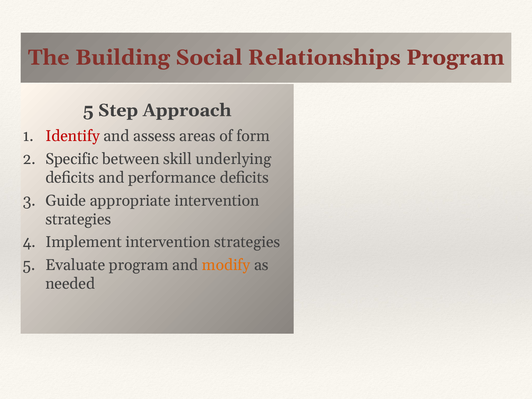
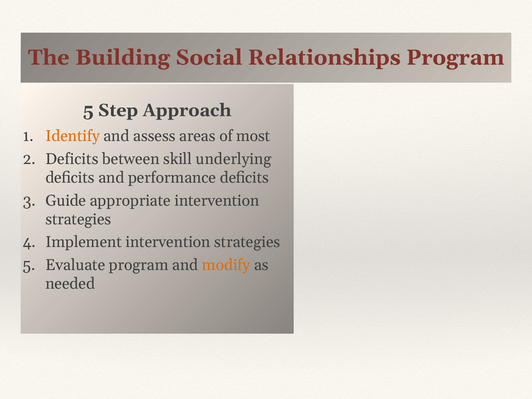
Identify colour: red -> orange
form: form -> most
Specific at (72, 159): Specific -> Deficits
